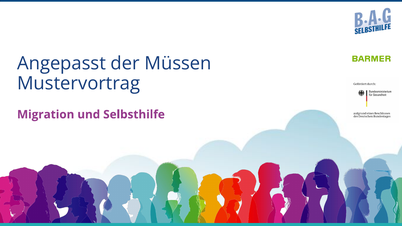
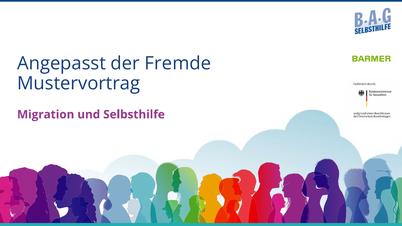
Müssen: Müssen -> Fremde
